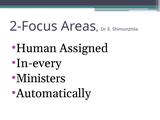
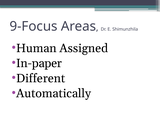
2-Focus: 2-Focus -> 9-Focus
In-every: In-every -> In-paper
Ministers: Ministers -> Different
